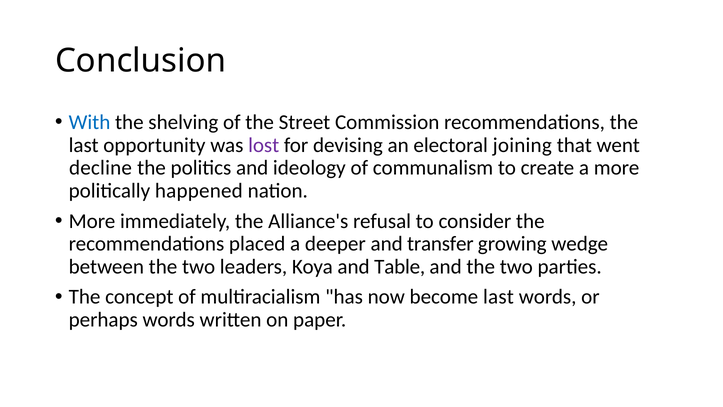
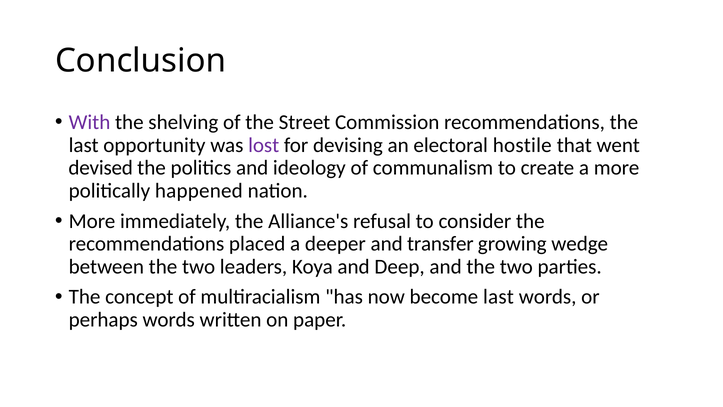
With colour: blue -> purple
joining: joining -> hostile
decline: decline -> devised
Table: Table -> Deep
